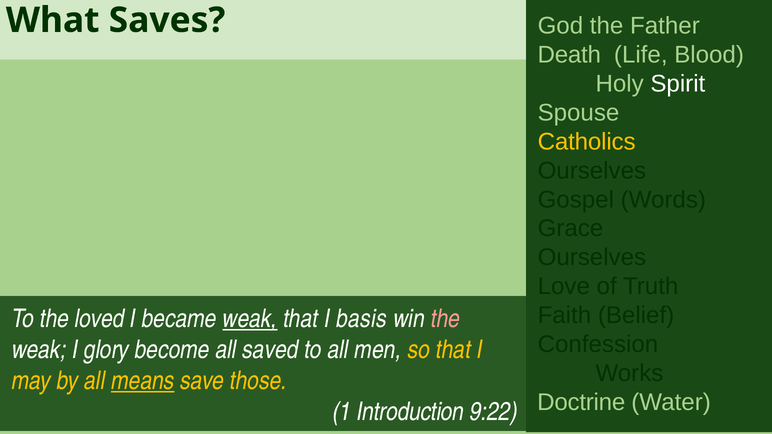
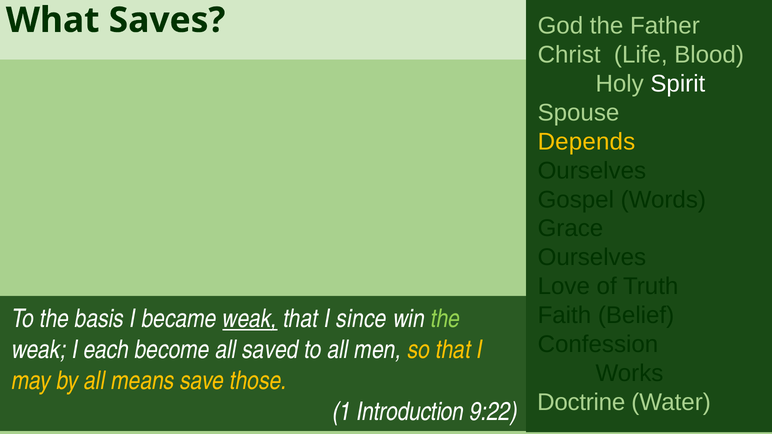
Death: Death -> Christ
Catholics: Catholics -> Depends
loved: loved -> basis
basis: basis -> since
the at (445, 319) colour: pink -> light green
glory: glory -> each
means underline: present -> none
